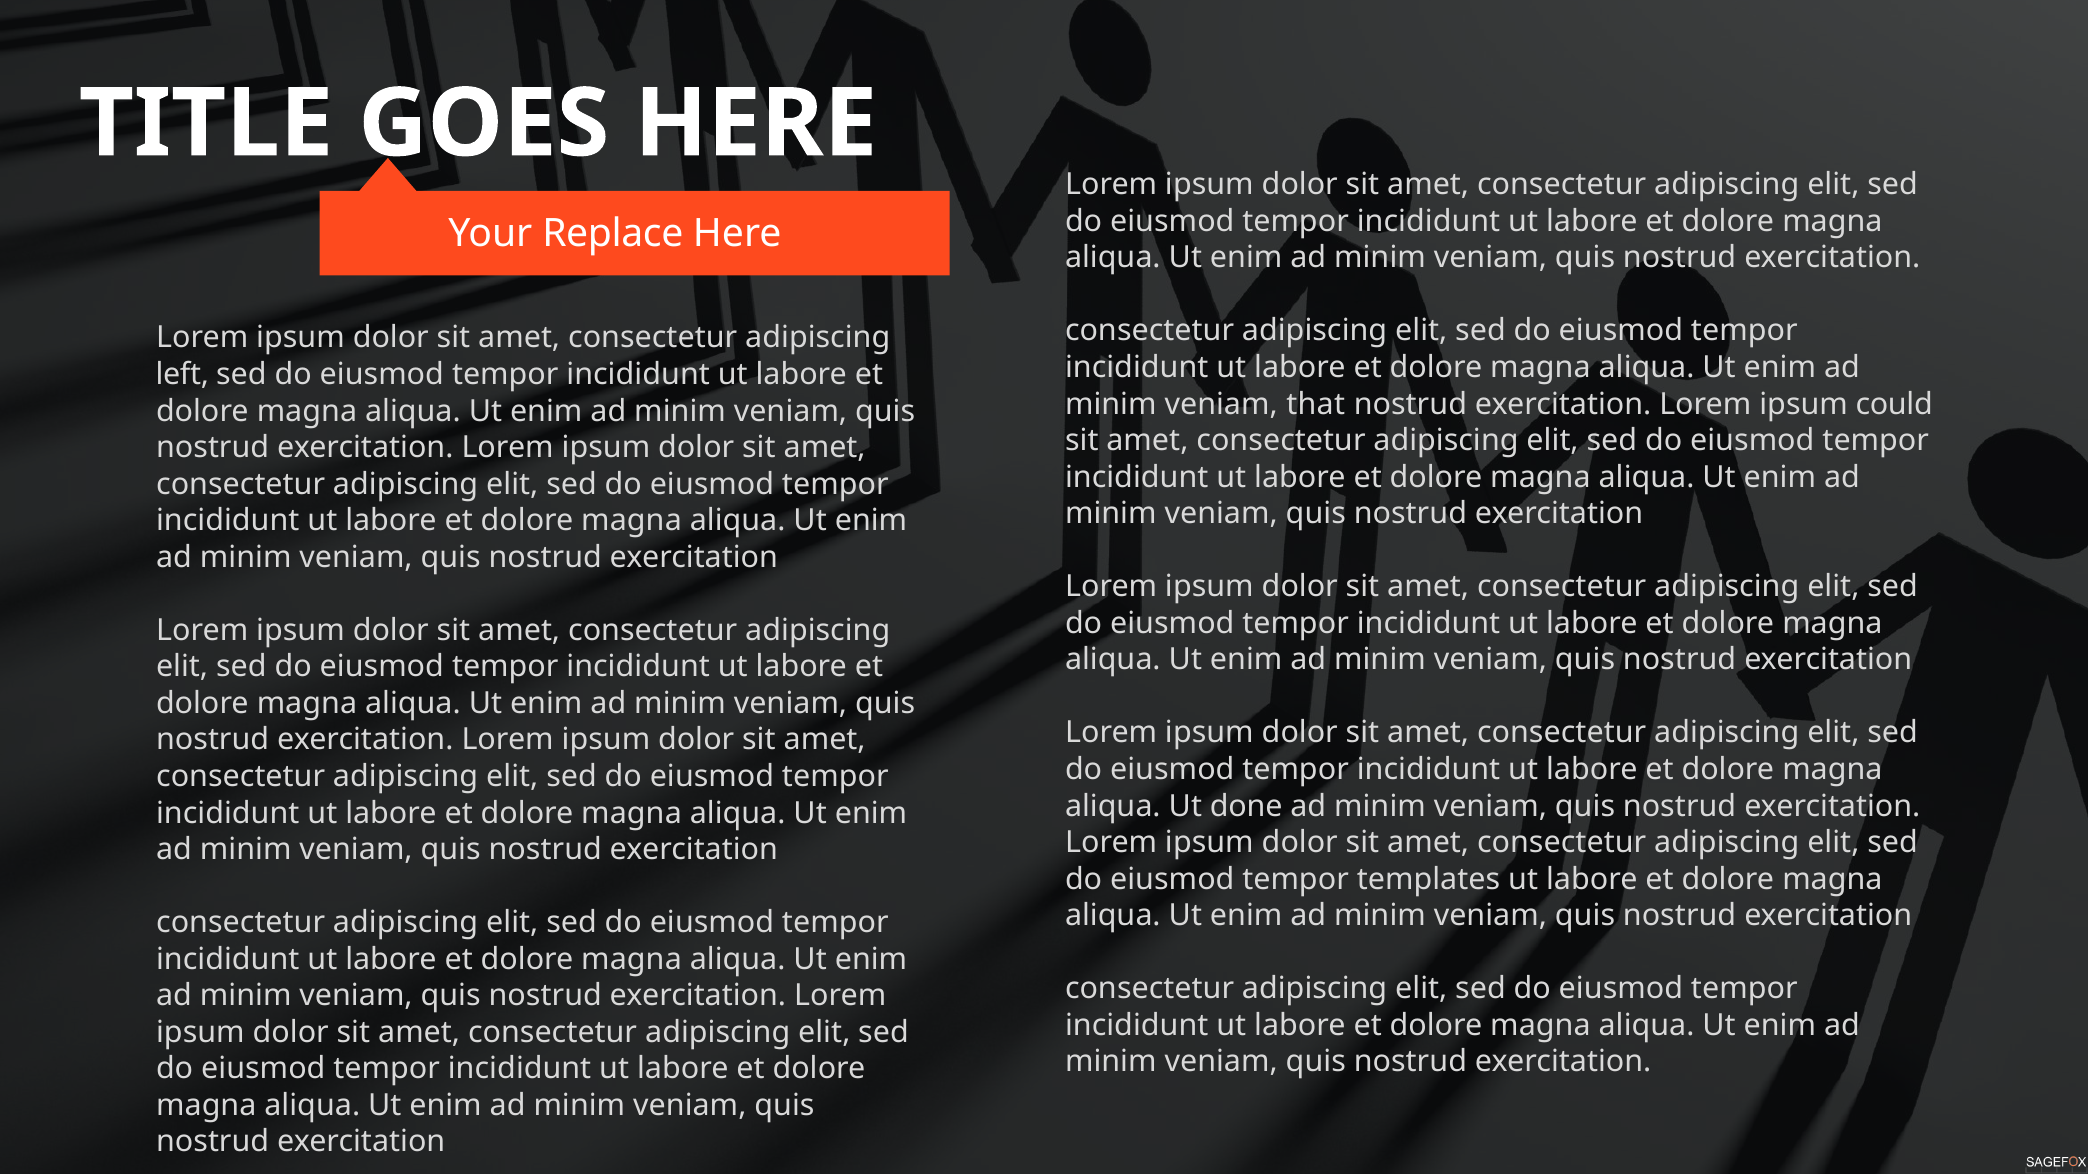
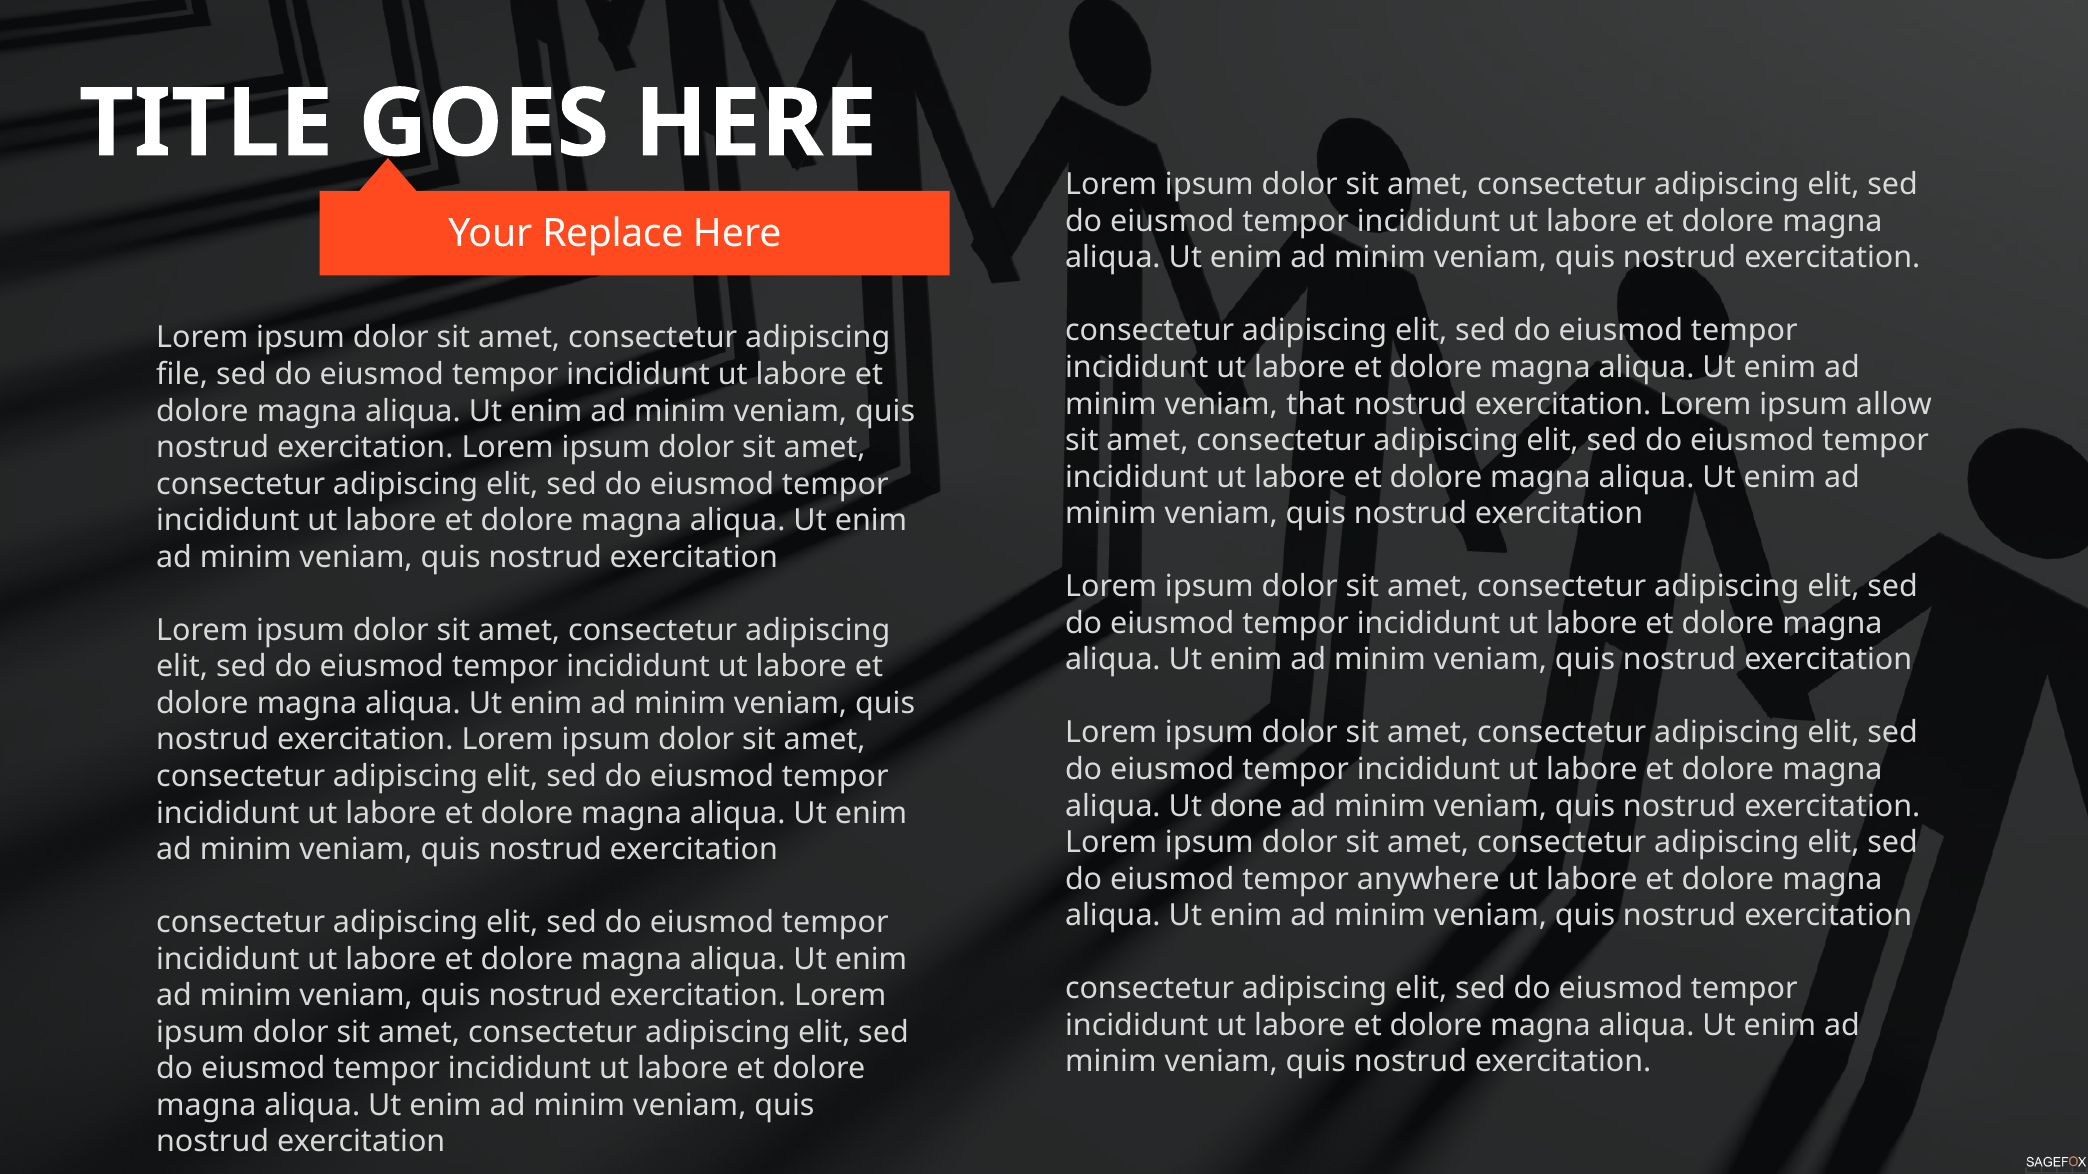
left: left -> file
could: could -> allow
templates: templates -> anywhere
